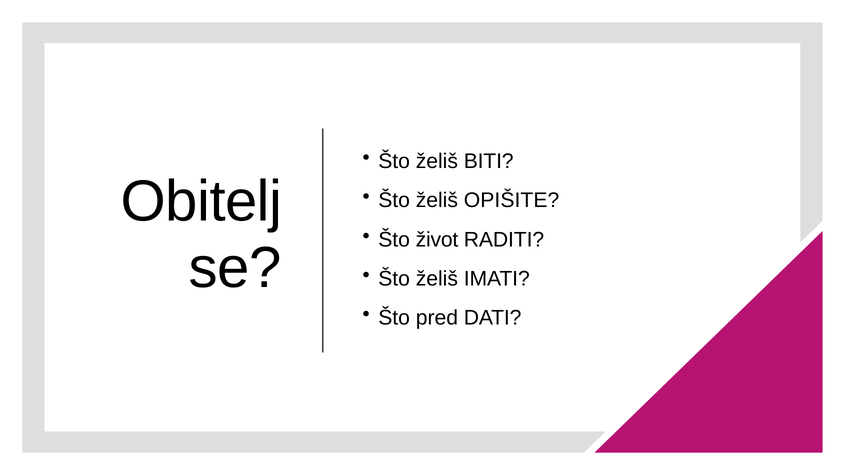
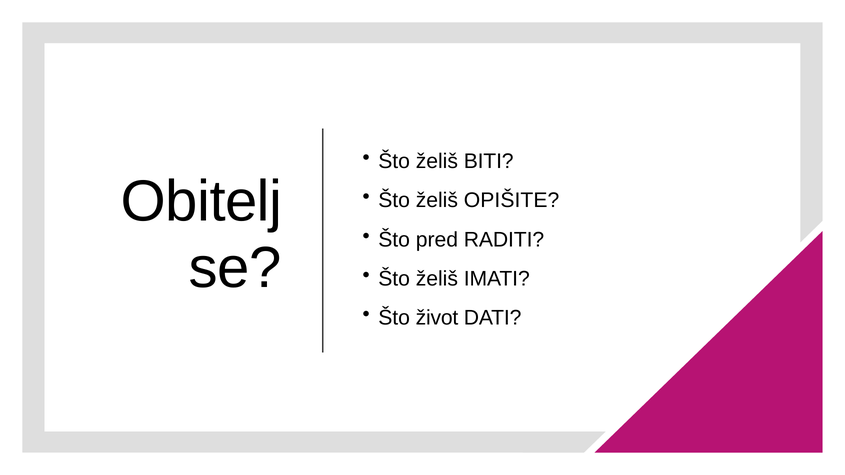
život: život -> pred
pred: pred -> život
